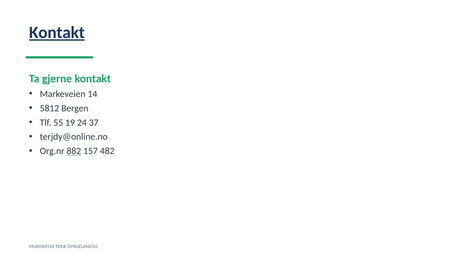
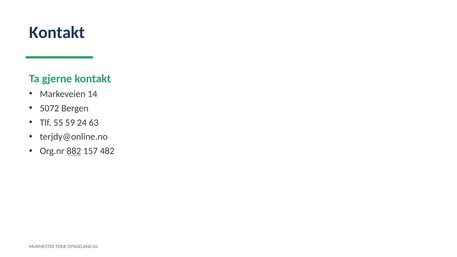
Kontakt at (57, 33) underline: present -> none
5812: 5812 -> 5072
19: 19 -> 59
37: 37 -> 63
